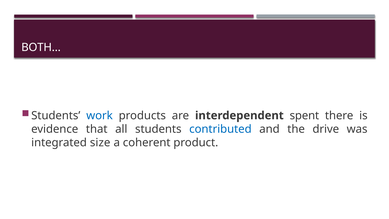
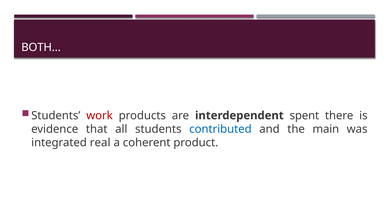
work colour: blue -> red
drive: drive -> main
size: size -> real
